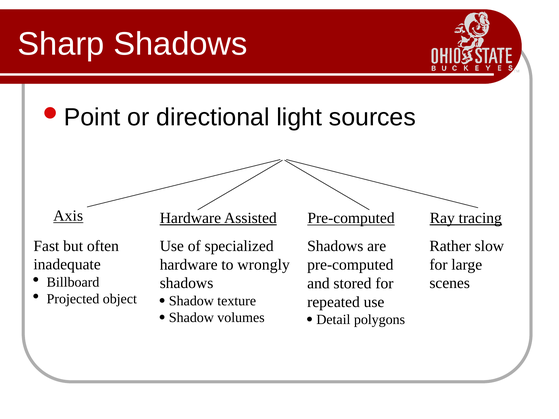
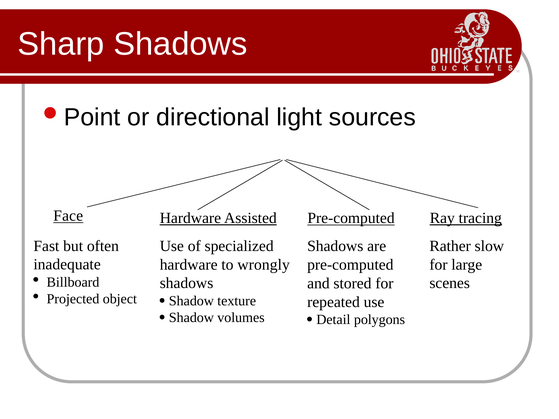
Axis: Axis -> Face
